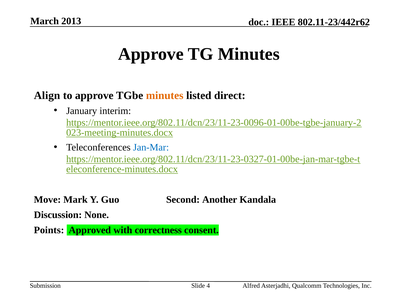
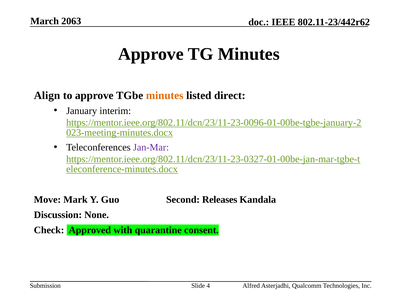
2013: 2013 -> 2063
Jan-Mar colour: blue -> purple
Another: Another -> Releases
Points: Points -> Check
correctness: correctness -> quarantine
